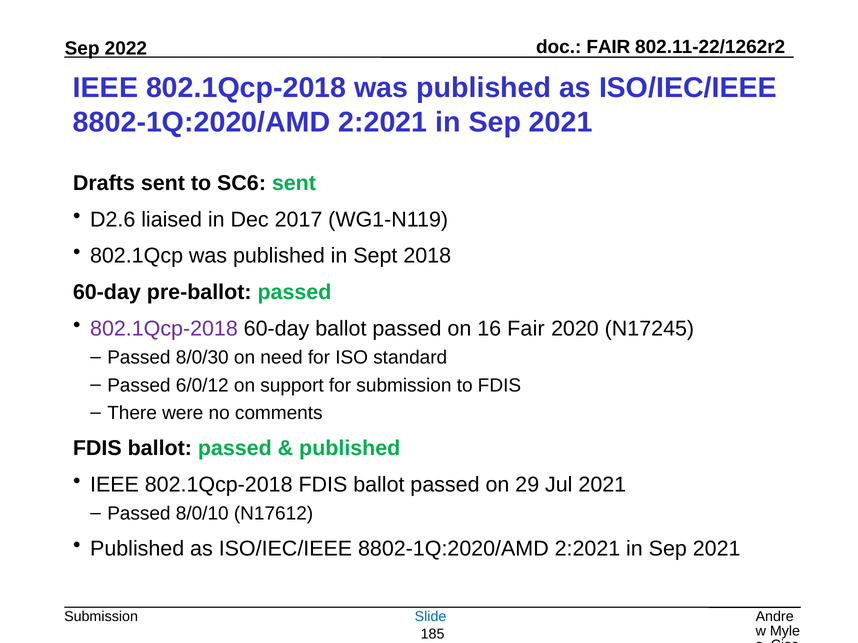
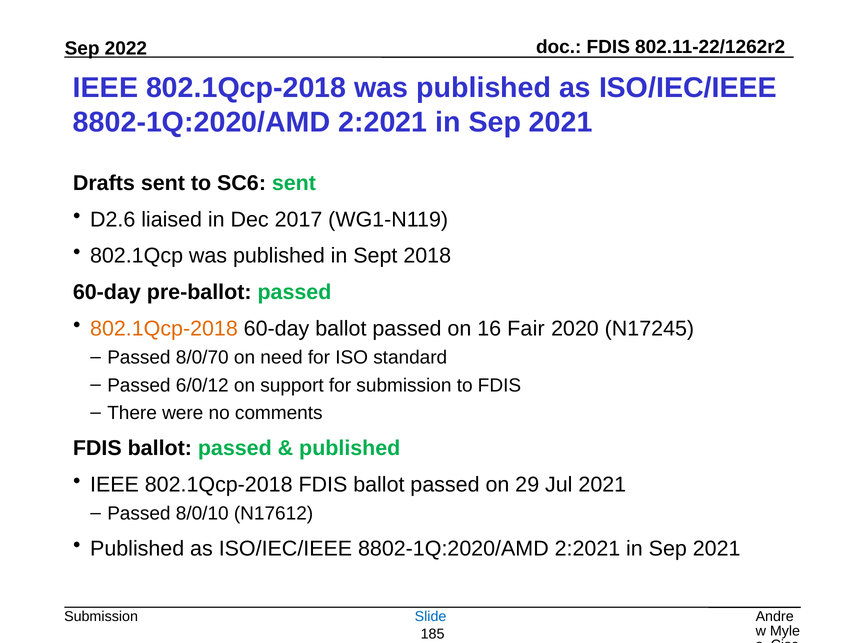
FAIR at (608, 47): FAIR -> FDIS
802.1Qcp-2018 at (164, 329) colour: purple -> orange
8/0/30: 8/0/30 -> 8/0/70
